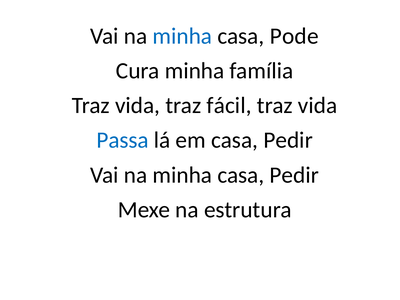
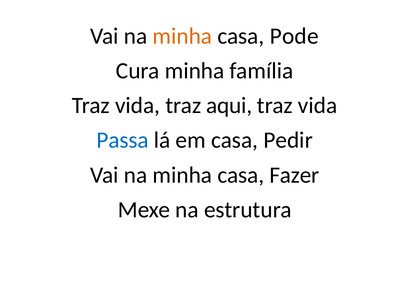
minha at (182, 36) colour: blue -> orange
fácil: fácil -> aqui
minha casa Pedir: Pedir -> Fazer
